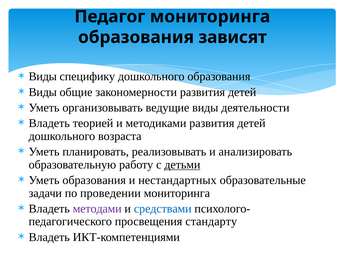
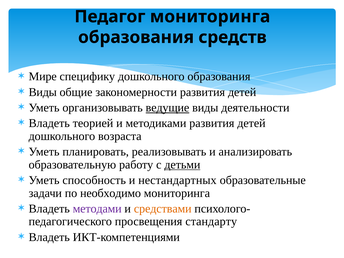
зависят: зависят -> средств
Виды at (43, 77): Виды -> Мире
ведущие underline: none -> present
Уметь образования: образования -> способность
проведении: проведении -> необходимо
средствами colour: blue -> orange
